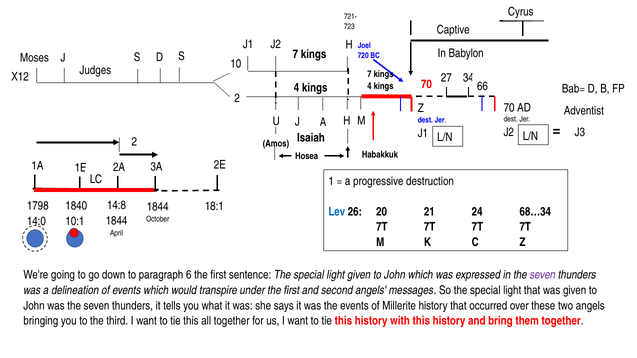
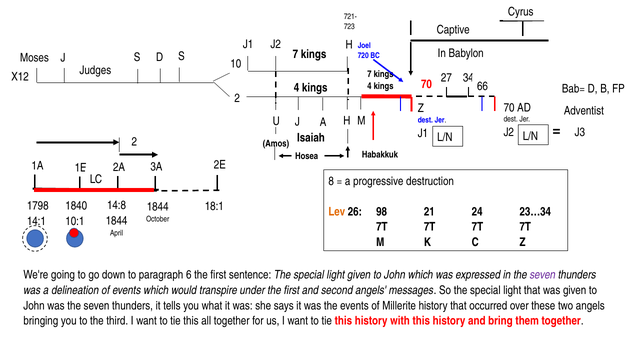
1: 1 -> 8
Lev colour: blue -> orange
20: 20 -> 98
68…34: 68…34 -> 23…34
14:0: 14:0 -> 14:1
